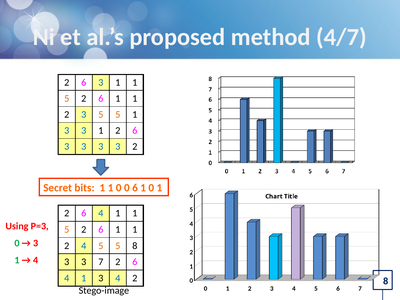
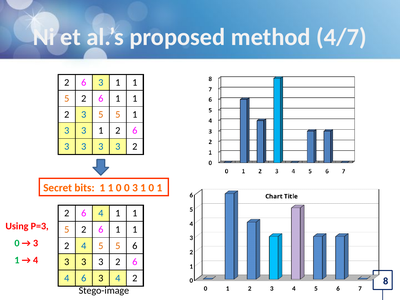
0 6: 6 -> 3
5 5 8: 8 -> 6
7 at (101, 262): 7 -> 3
1 at (84, 278): 1 -> 6
